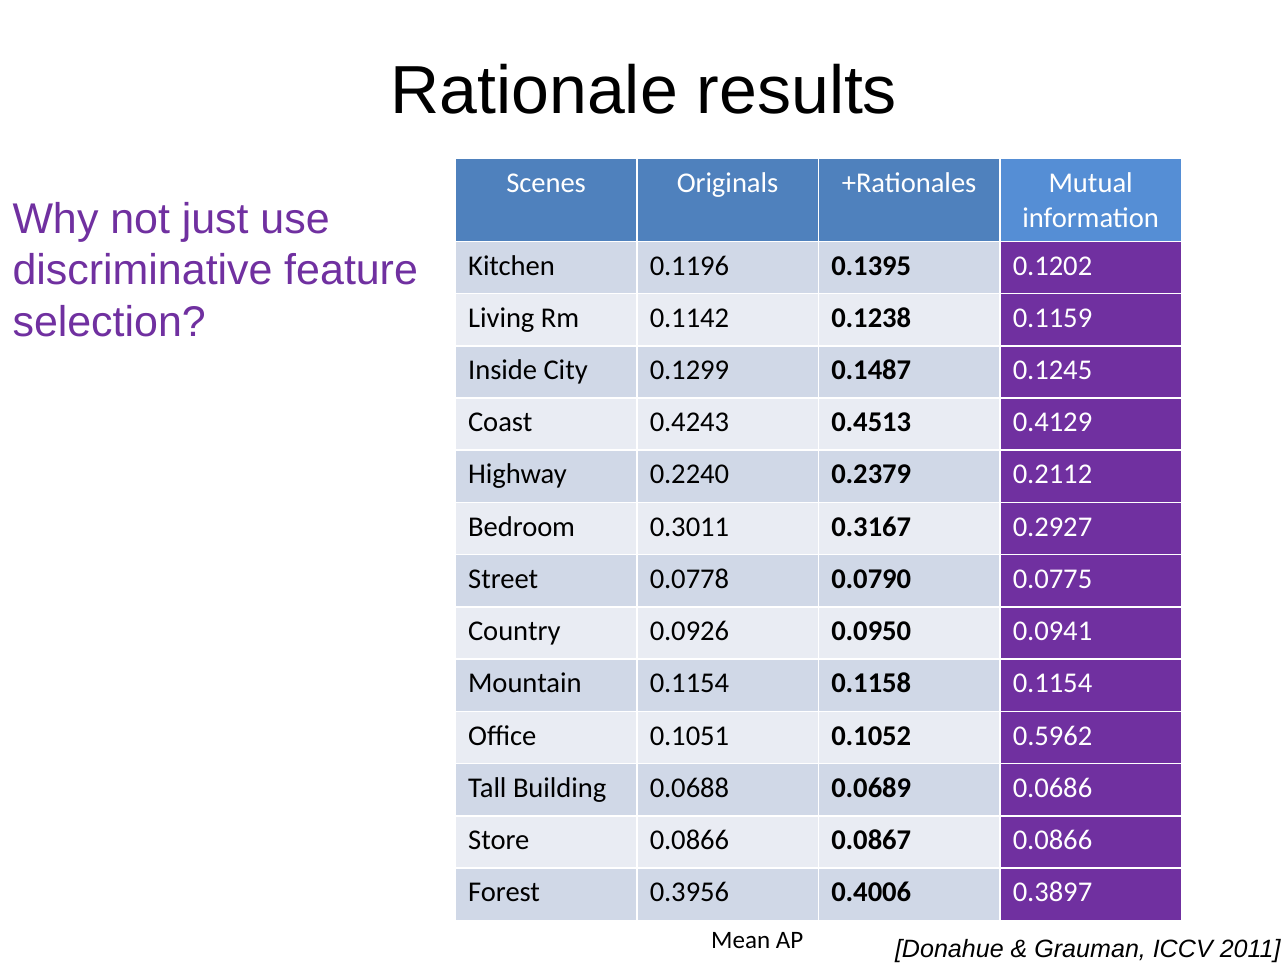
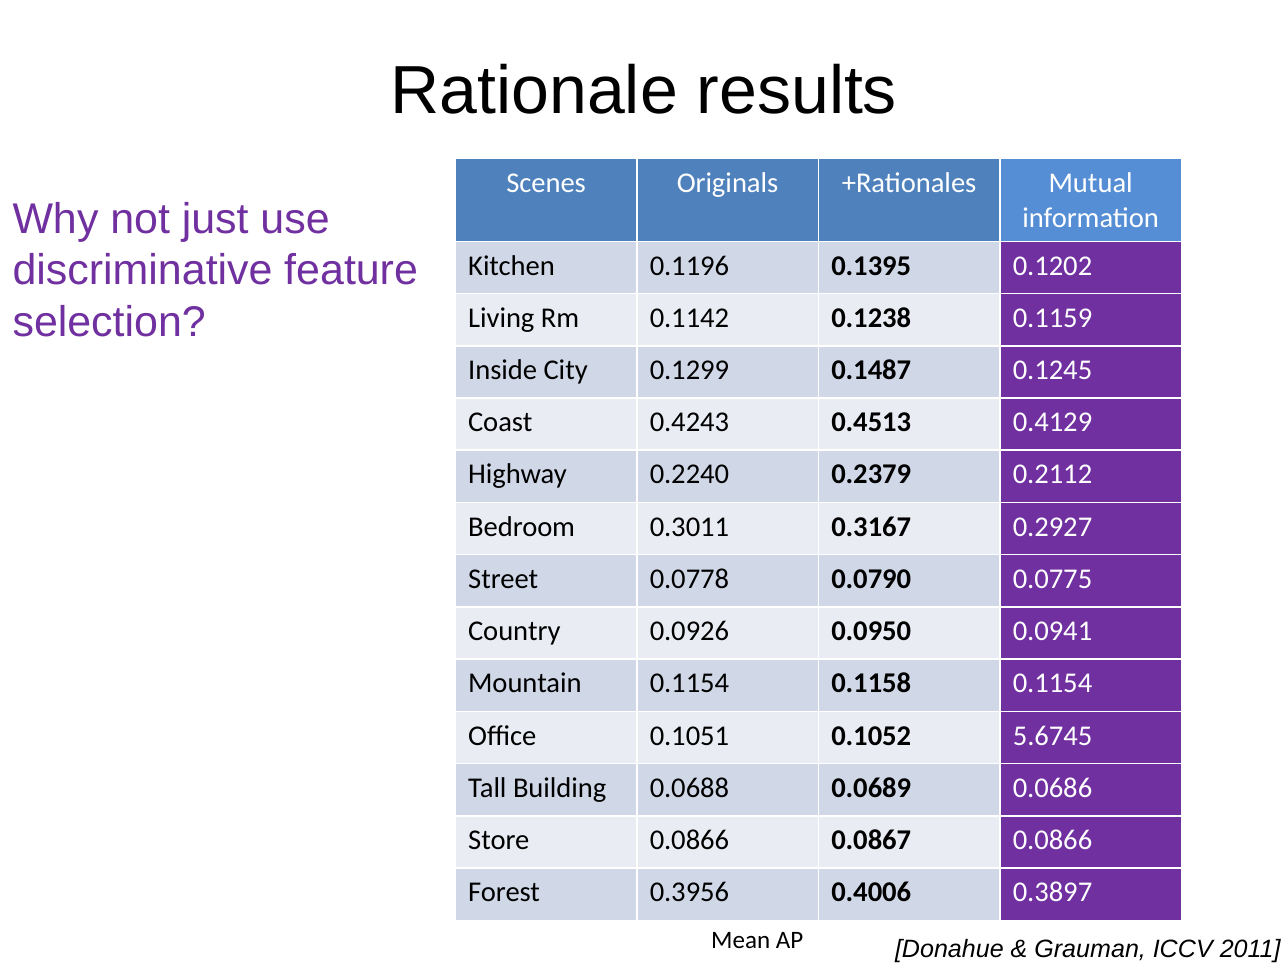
0.5962: 0.5962 -> 5.6745
